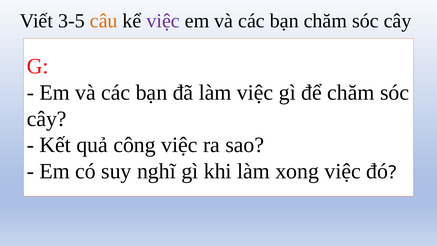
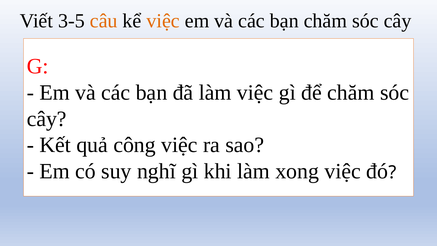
việc at (163, 21) colour: purple -> orange
